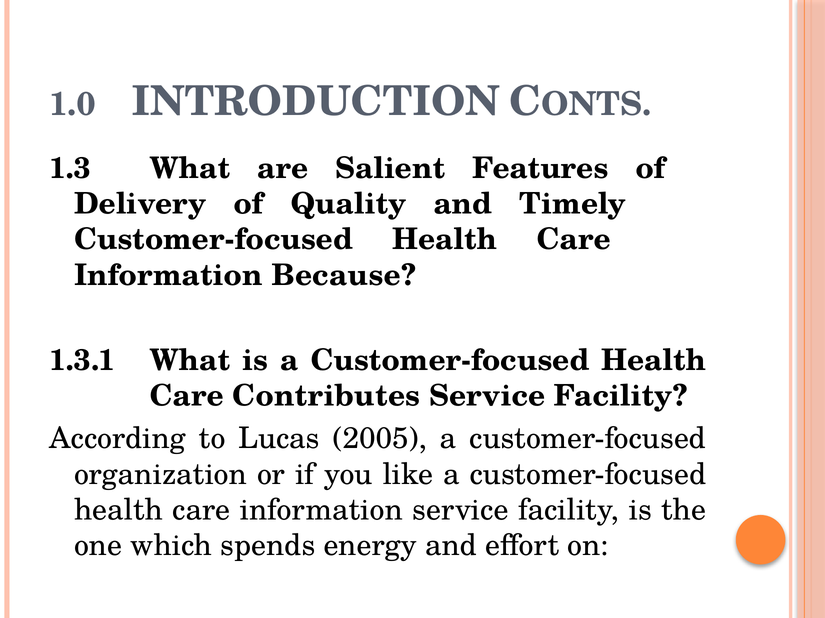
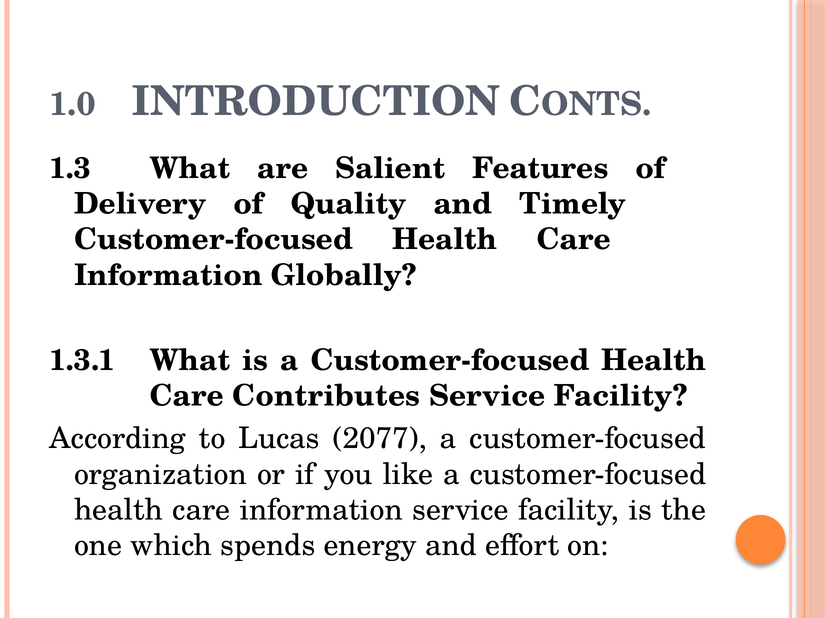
Because: Because -> Globally
2005: 2005 -> 2077
